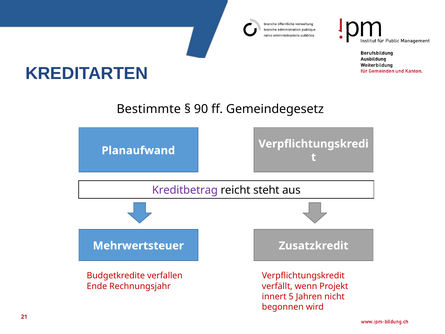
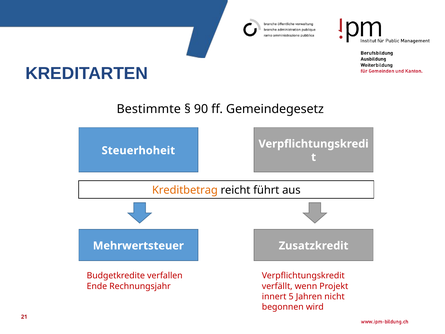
Planaufwand: Planaufwand -> Steuerhoheit
Kreditbetrag colour: purple -> orange
steht: steht -> führt
